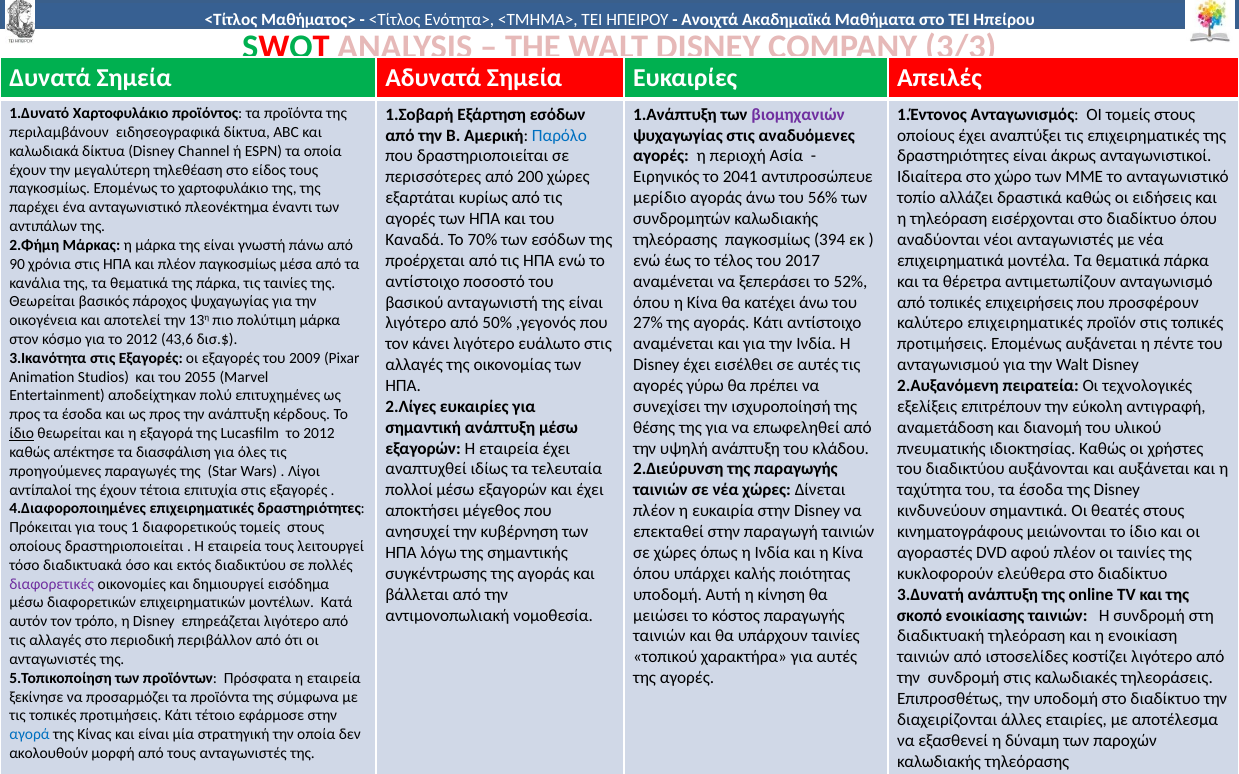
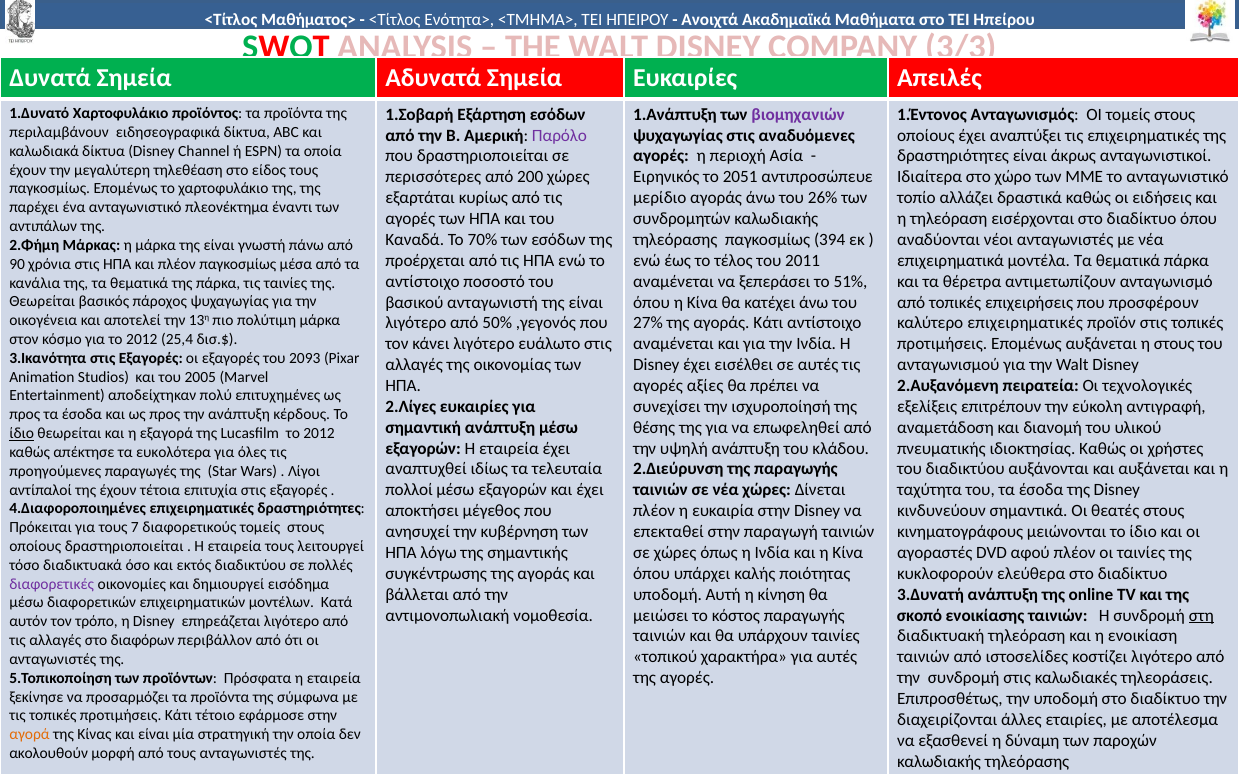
Παρόλο colour: blue -> purple
2041: 2041 -> 2051
56%: 56% -> 26%
2017: 2017 -> 2011
52%: 52% -> 51%
43,6: 43,6 -> 25,4
η πέντε: πέντε -> στους
2009: 2009 -> 2093
2055: 2055 -> 2005
γύρω: γύρω -> αξίες
διασφάλιση: διασφάλιση -> ευκολότερα
τους 1: 1 -> 7
στη underline: none -> present
περιοδική: περιοδική -> διαφόρων
αγορά colour: blue -> orange
